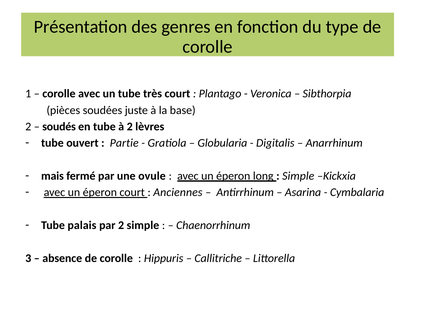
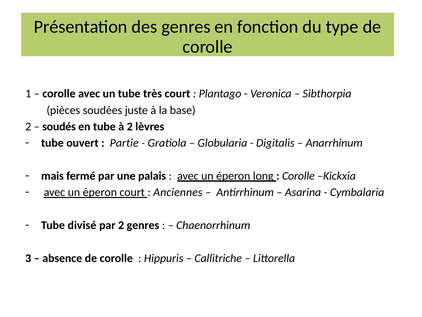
ovule: ovule -> palais
Simple at (298, 176): Simple -> Corolle
palais: palais -> divisé
2 simple: simple -> genres
